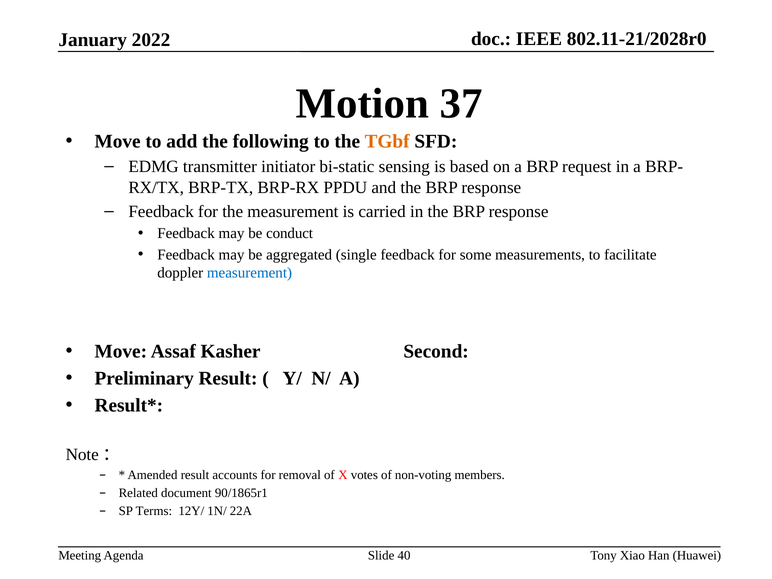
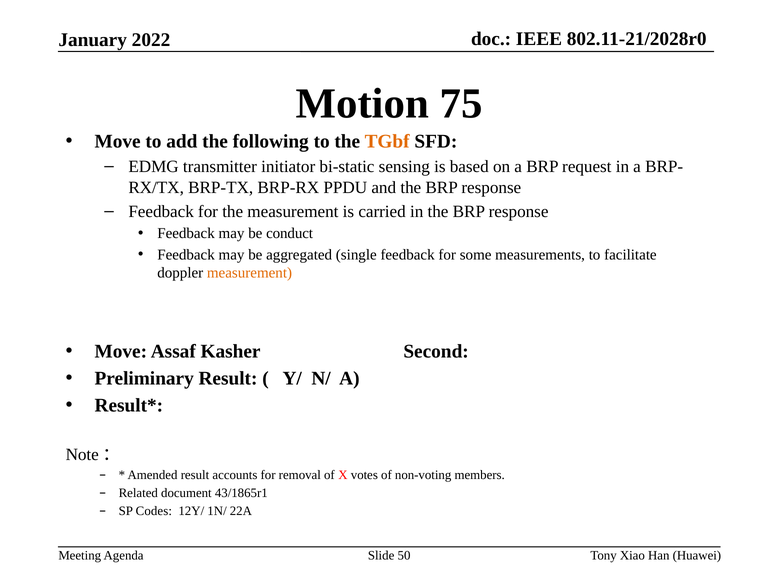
37: 37 -> 75
measurement at (249, 273) colour: blue -> orange
90/1865r1: 90/1865r1 -> 43/1865r1
Terms: Terms -> Codes
40: 40 -> 50
